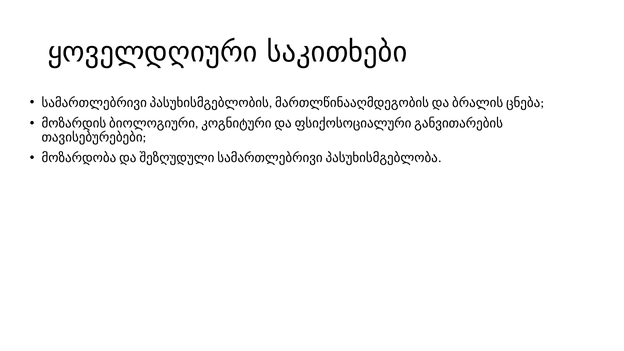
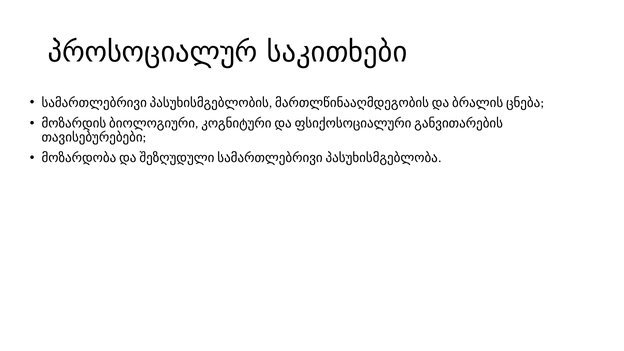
ყოველდღიური: ყოველდღიური -> პროსოციალურ
